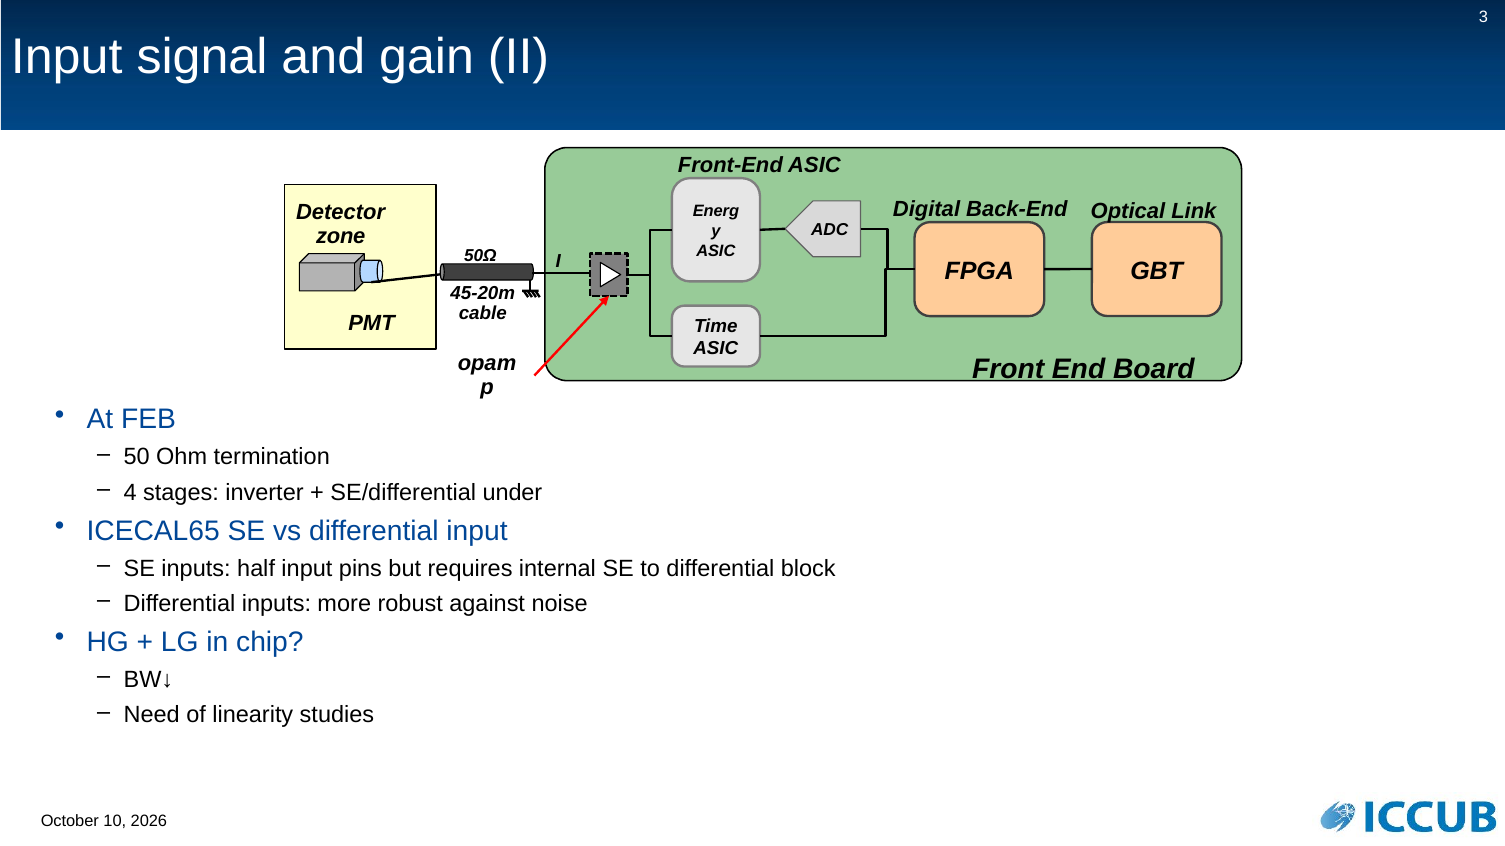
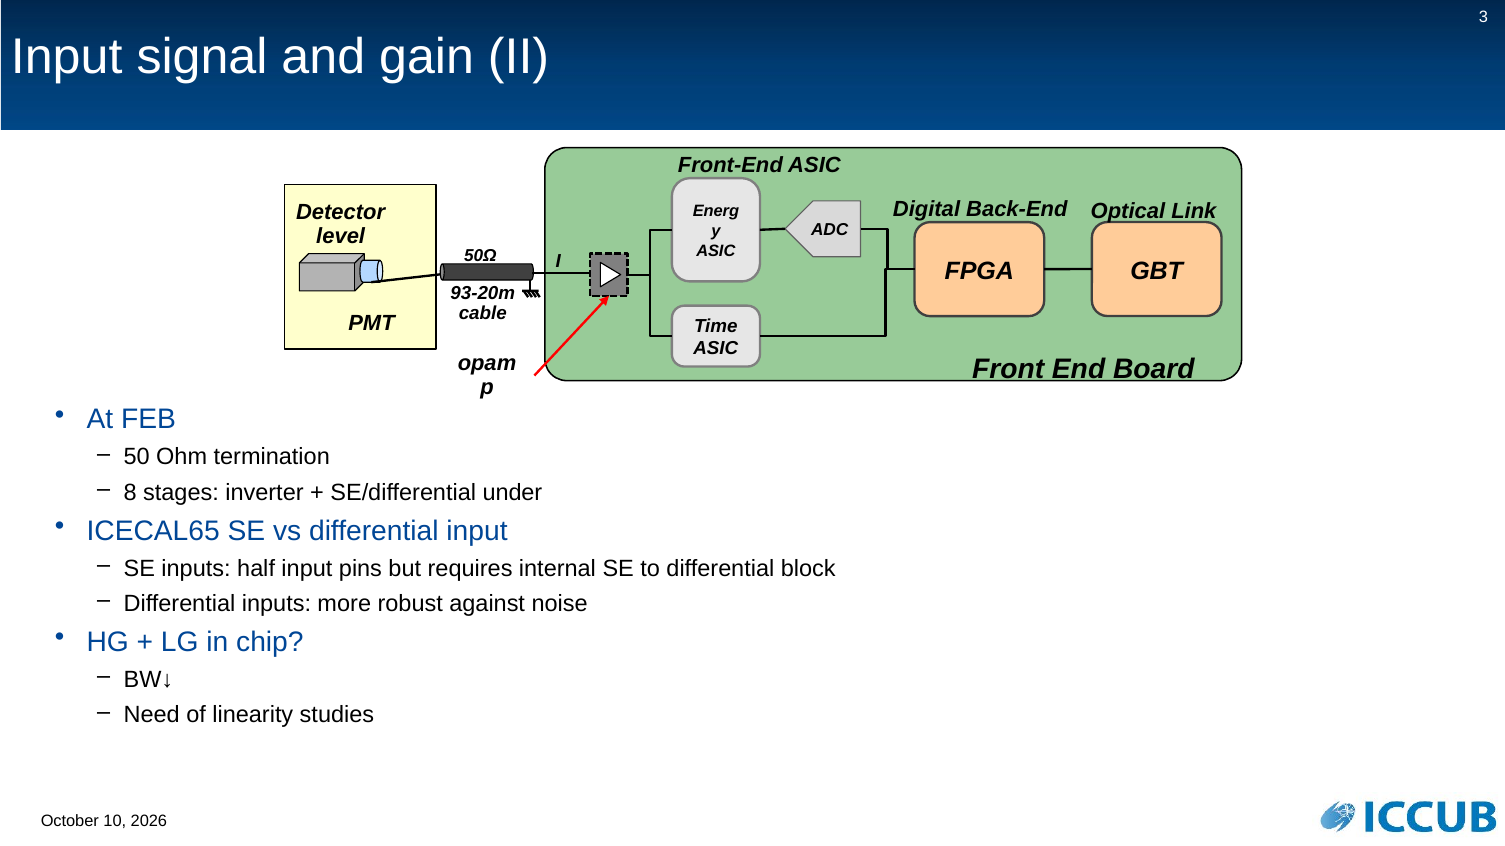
zone: zone -> level
45-20m: 45-20m -> 93-20m
4: 4 -> 8
